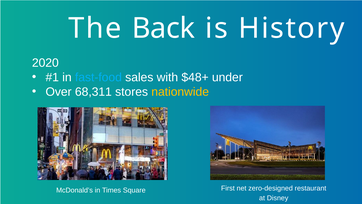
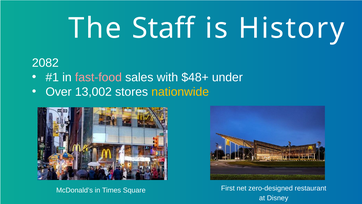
Back: Back -> Staff
2020: 2020 -> 2082
fast-food colour: light blue -> pink
68,311: 68,311 -> 13,002
